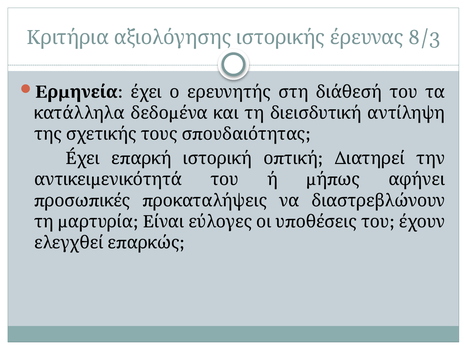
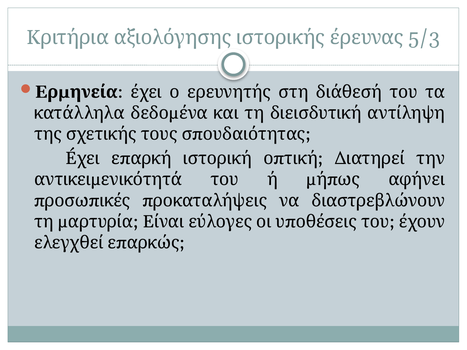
8/3: 8/3 -> 5/3
